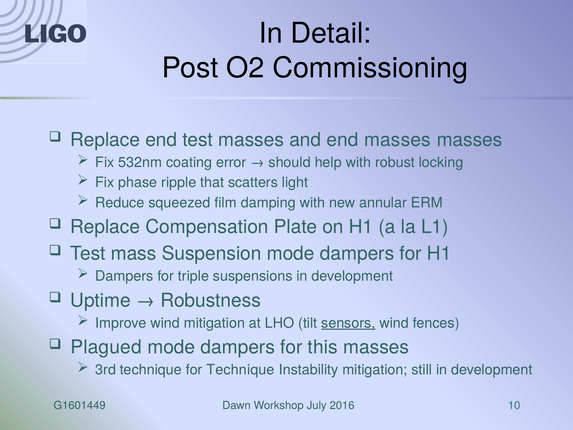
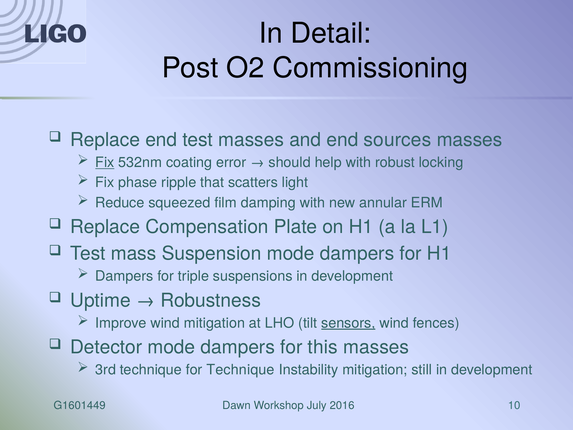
end masses: masses -> sources
Fix at (105, 162) underline: none -> present
Plagued: Plagued -> Detector
